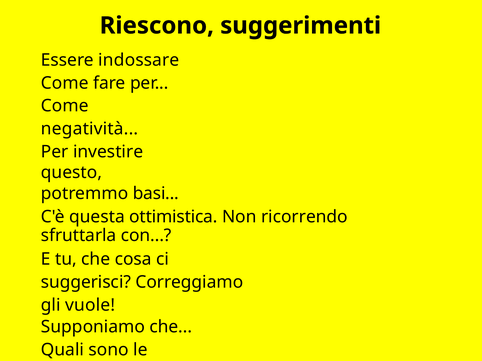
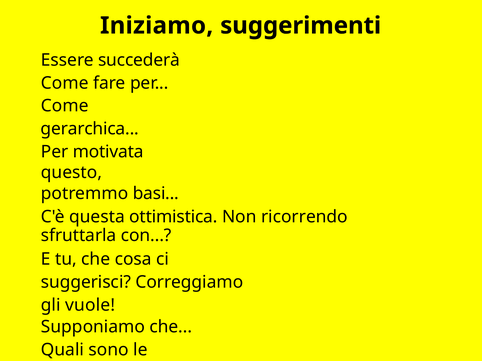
Riescono: Riescono -> Iniziamo
Essere indossare: indossare -> succederà
negatività: negatività -> gerarchica
investire: investire -> motivata
